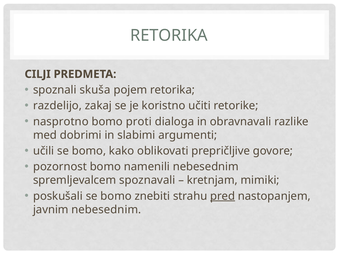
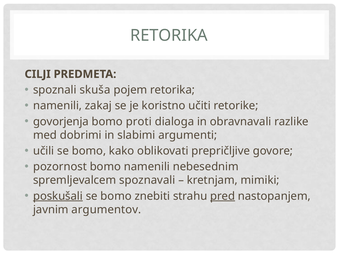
razdelijo at (57, 106): razdelijo -> namenili
nasprotno: nasprotno -> govorjenja
poskušali underline: none -> present
javnim nebesednim: nebesednim -> argumentov
